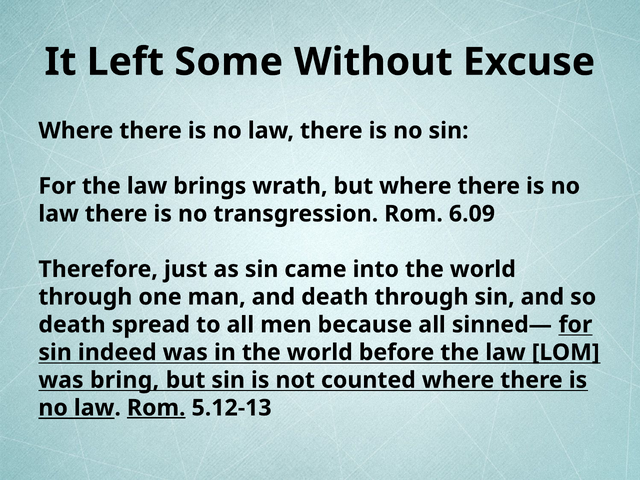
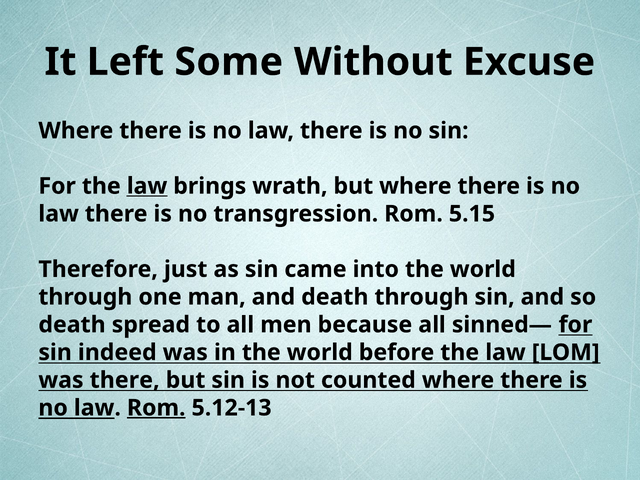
law at (147, 186) underline: none -> present
6.09: 6.09 -> 5.15
was bring: bring -> there
